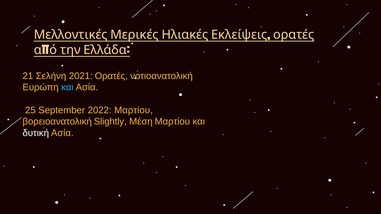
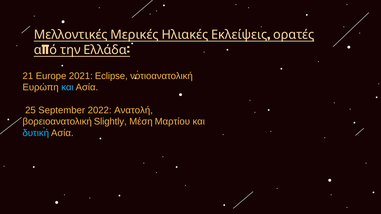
Σελήνη: Σελήνη -> Europe
2021 Ορατές: Ορατές -> Eclipse
2022 Μαρτίου: Μαρτίου -> Ανατολή
δυτική colour: white -> light blue
